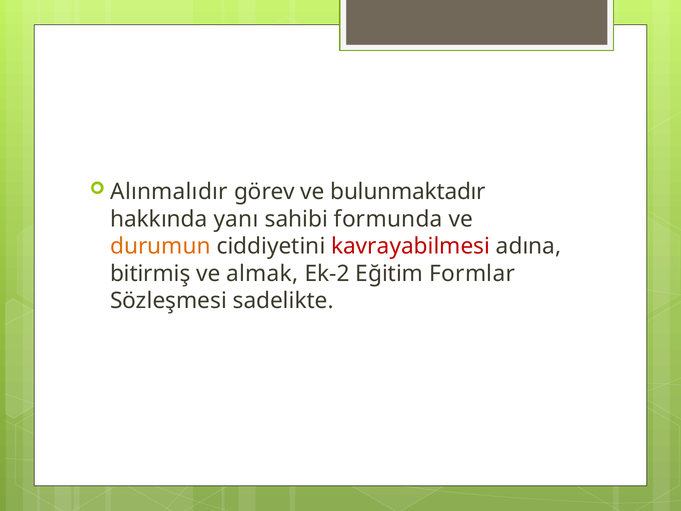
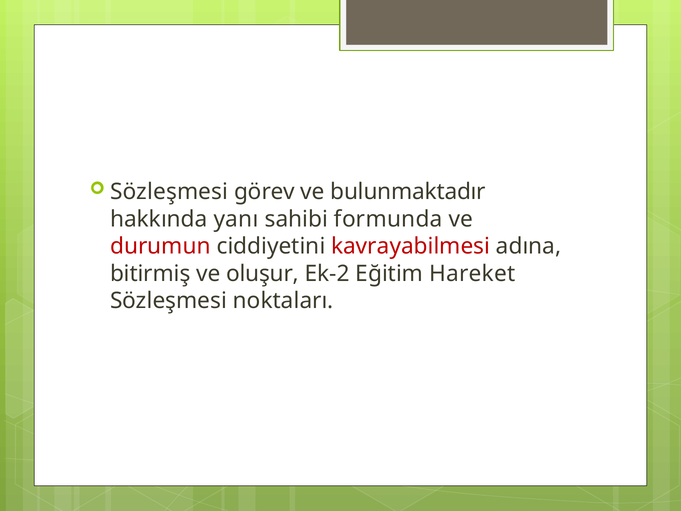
Alınmalıdır at (169, 192): Alınmalıdır -> Sözleşmesi
durumun colour: orange -> red
almak: almak -> oluşur
Formlar: Formlar -> Hareket
sadelikte: sadelikte -> noktaları
